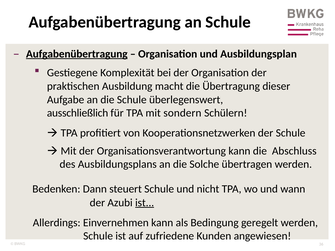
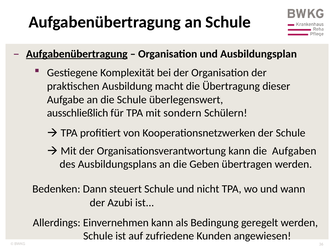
Abschluss: Abschluss -> Aufgaben
Solche: Solche -> Geben
ist at (145, 203) underline: present -> none
